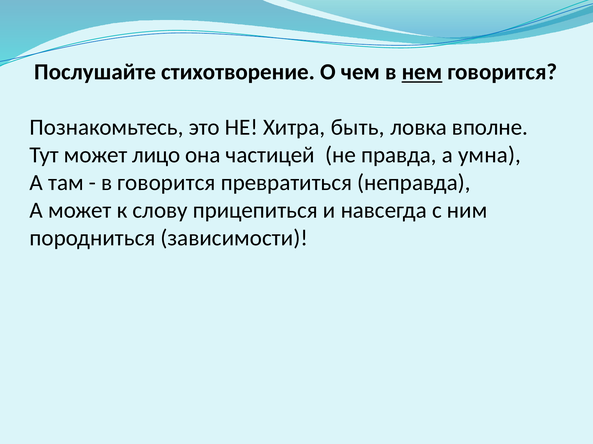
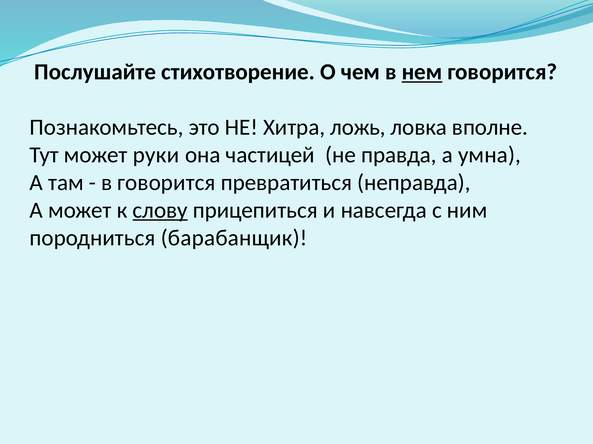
быть: быть -> ложь
лицо: лицо -> руки
слову underline: none -> present
зависимости: зависимости -> барабанщик
